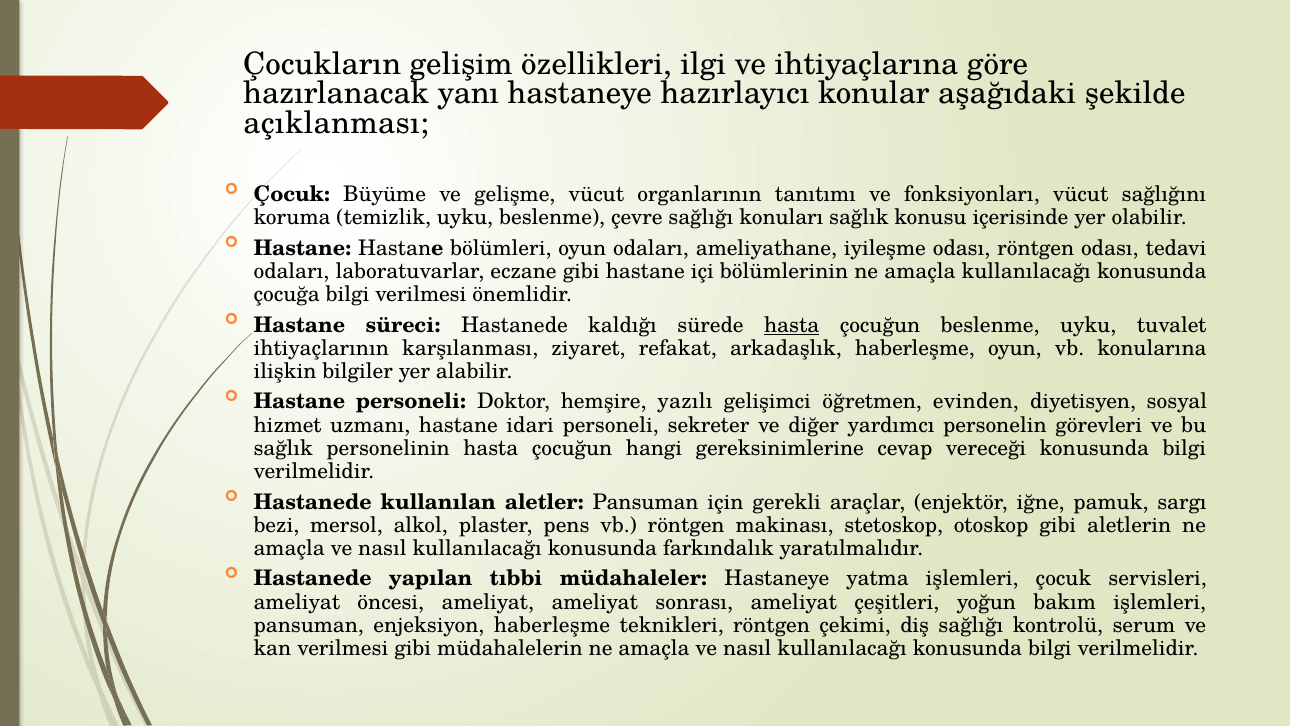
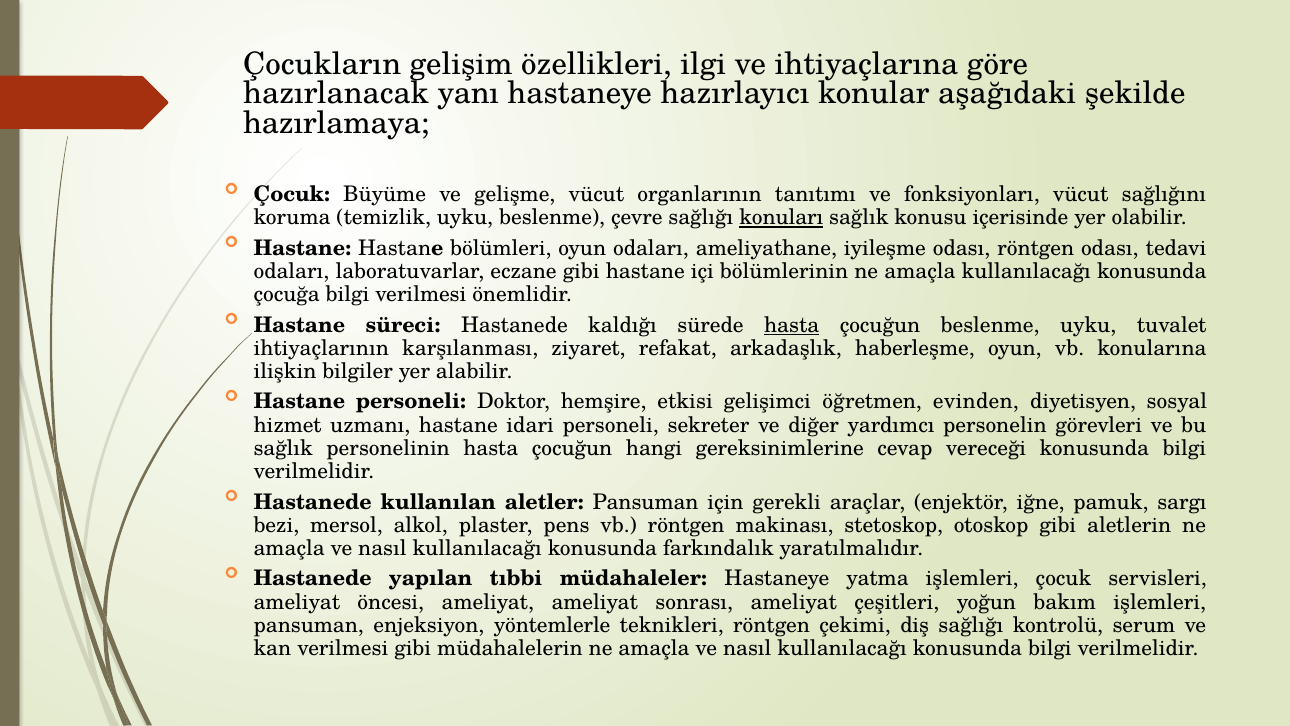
açıklanması: açıklanması -> hazırlamaya
konuları underline: none -> present
yazılı: yazılı -> etkisi
enjeksiyon haberleşme: haberleşme -> yöntemlerle
